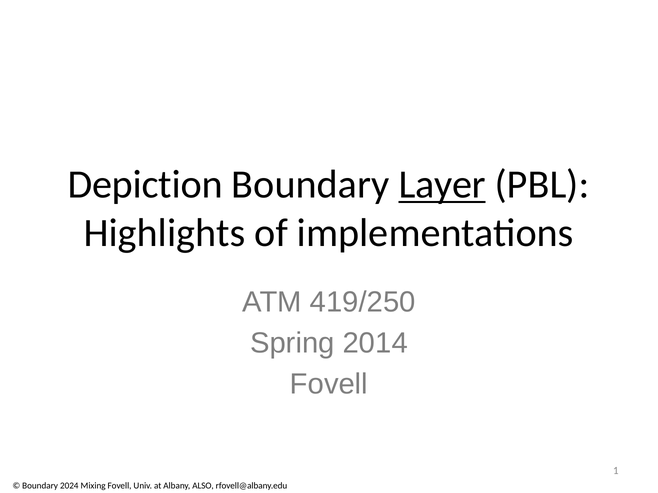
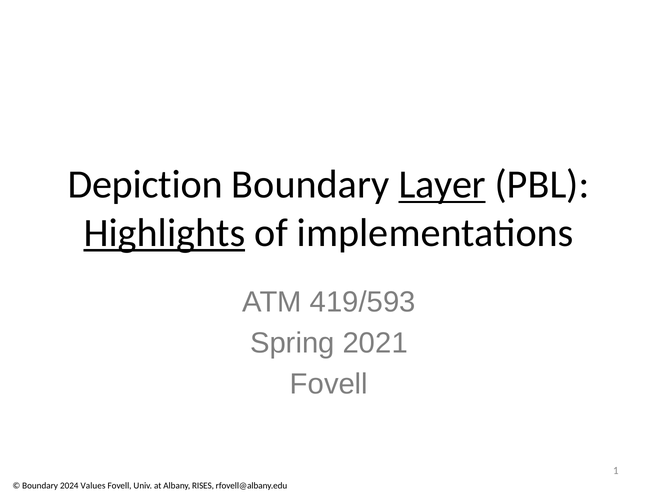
Highlights underline: none -> present
419/250: 419/250 -> 419/593
2014: 2014 -> 2021
Mixing: Mixing -> Values
ALSO: ALSO -> RISES
